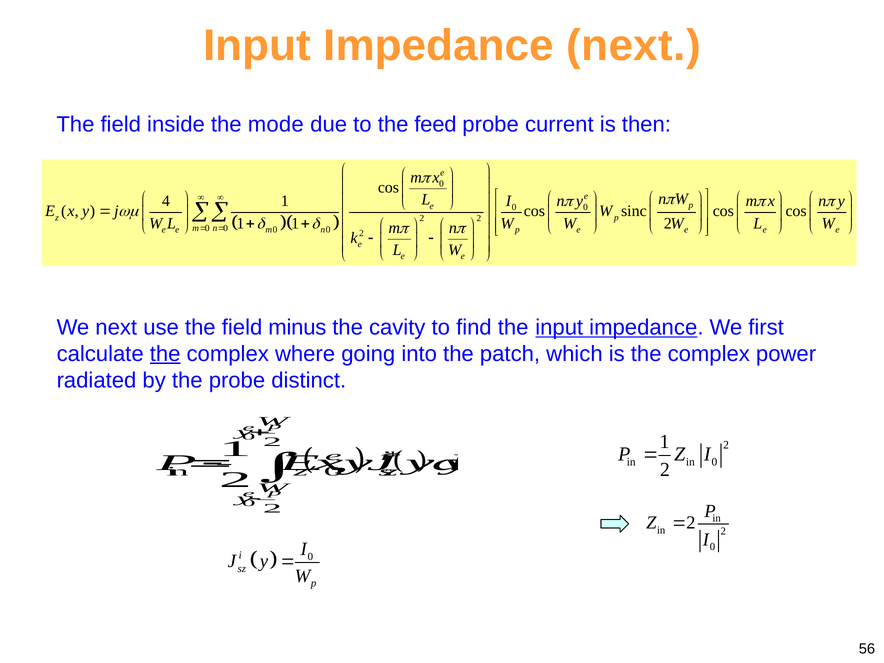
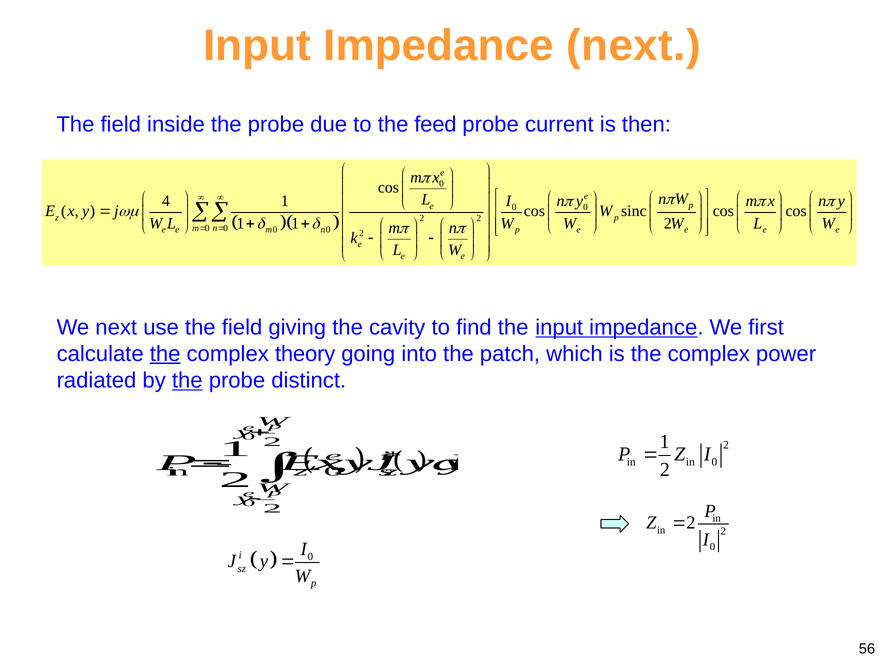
inside the mode: mode -> probe
minus: minus -> giving
where: where -> theory
the at (187, 380) underline: none -> present
